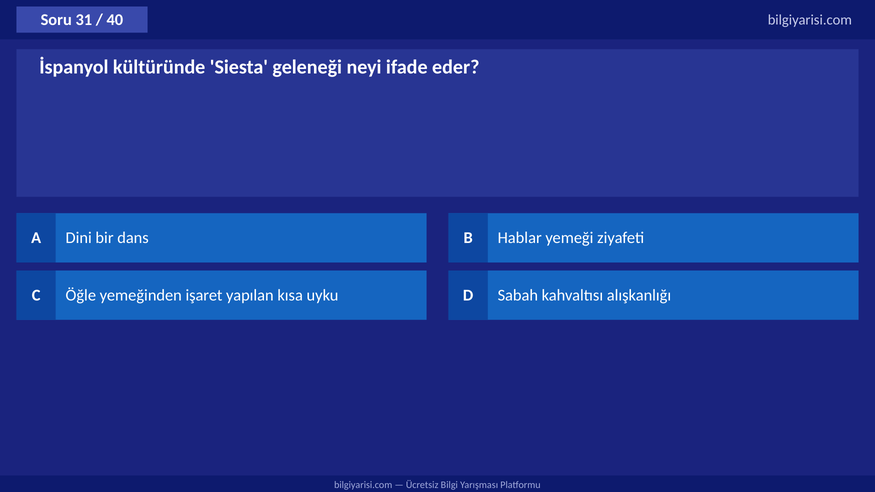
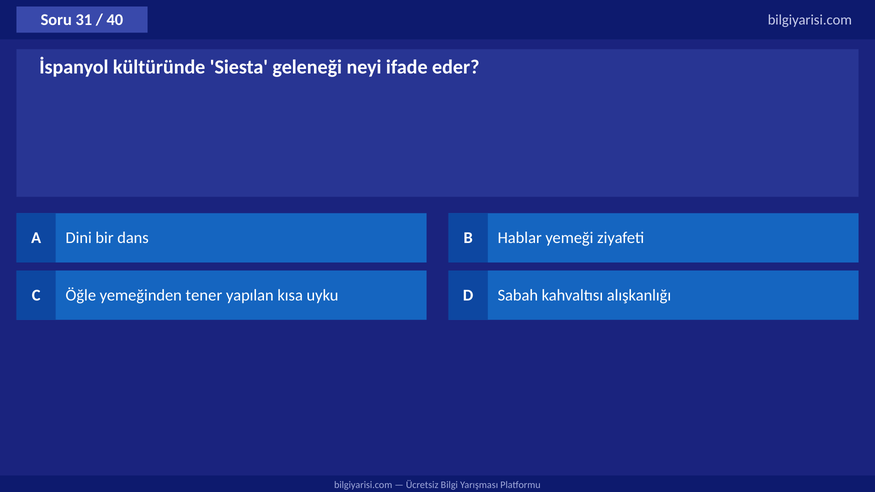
işaret: işaret -> tener
